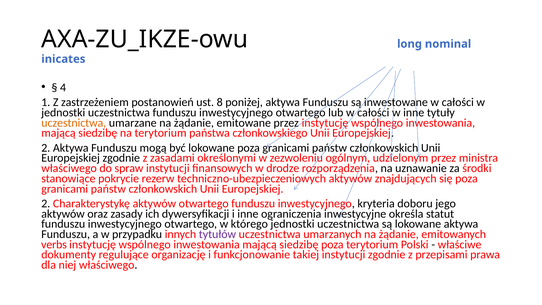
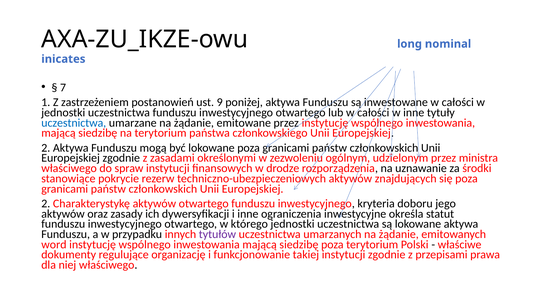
4: 4 -> 7
8: 8 -> 9
uczestnictwa at (74, 123) colour: orange -> blue
verbs: verbs -> word
